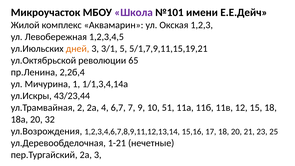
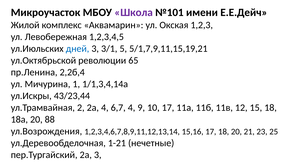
дней colour: orange -> blue
6,7 7: 7 -> 4
10 51: 51 -> 17
32: 32 -> 88
